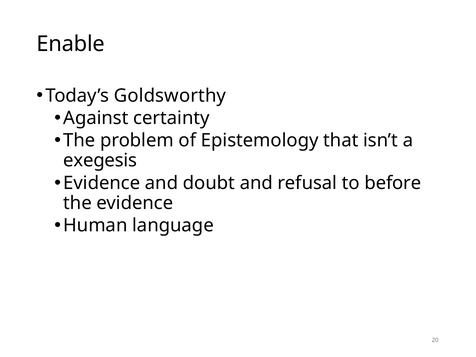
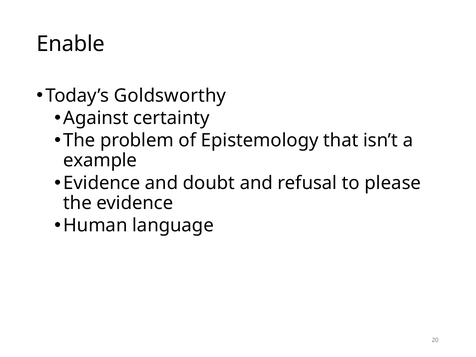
exegesis: exegesis -> example
before: before -> please
